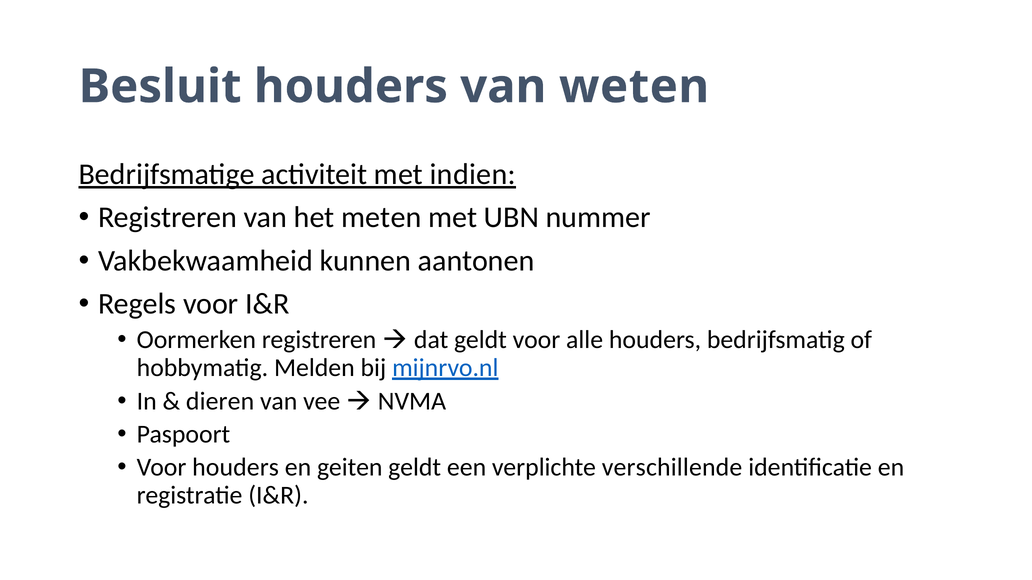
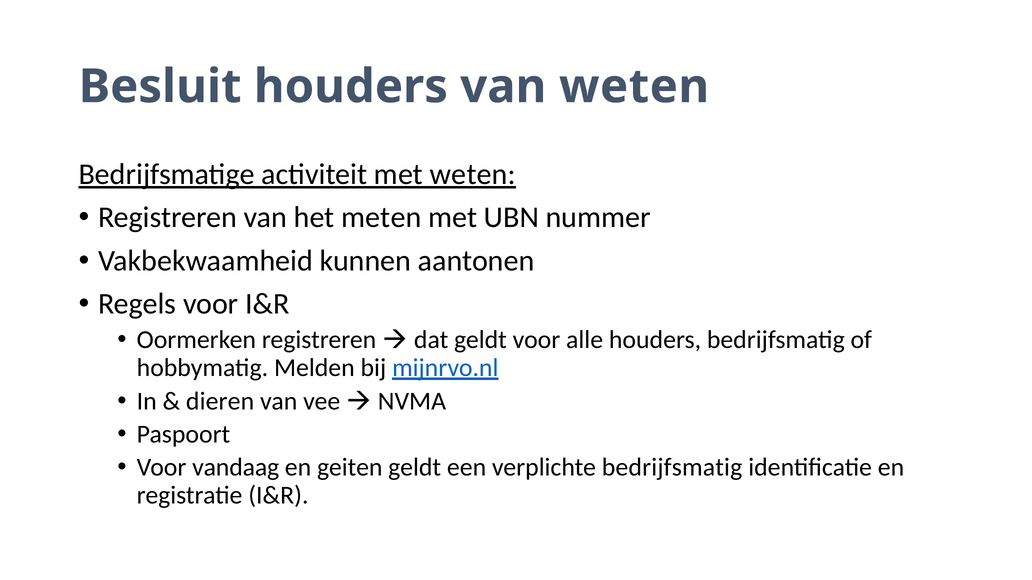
met indien: indien -> weten
Voor houders: houders -> vandaag
verplichte verschillende: verschillende -> bedrijfsmatig
